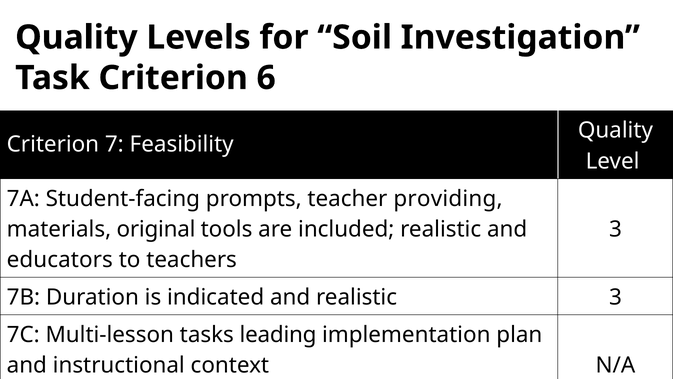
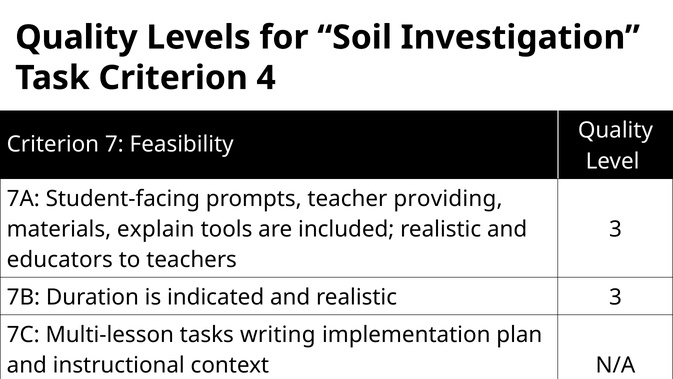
6: 6 -> 4
original: original -> explain
leading: leading -> writing
